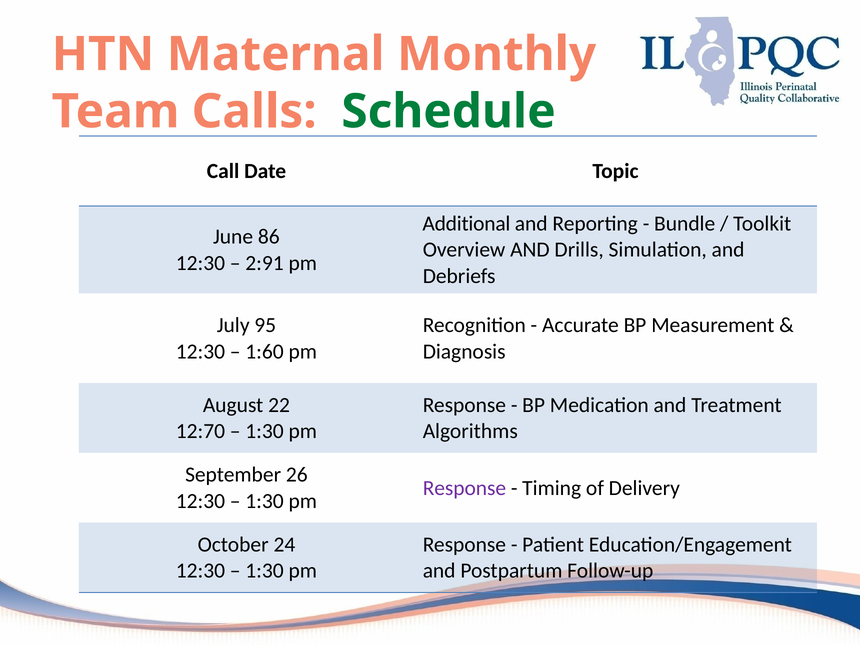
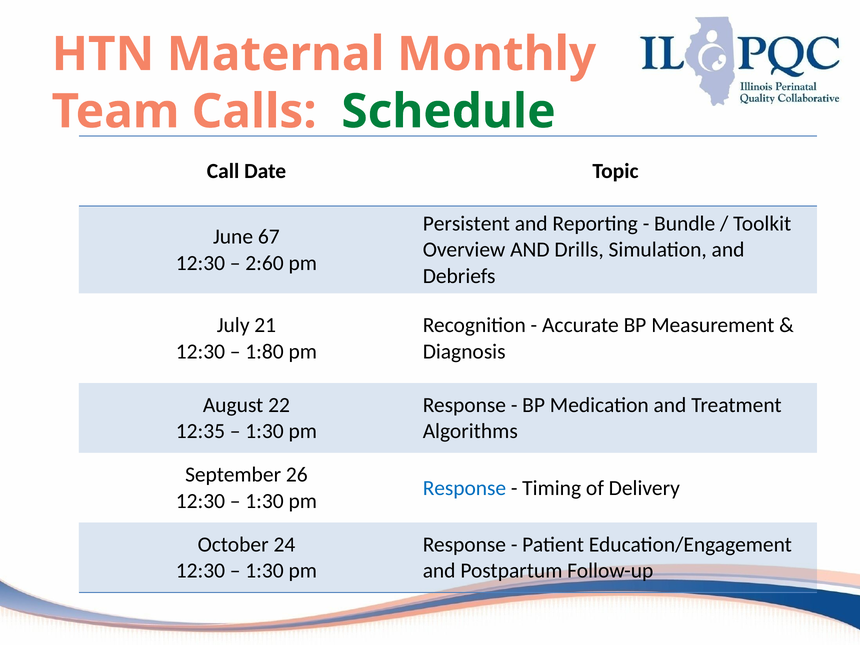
Additional: Additional -> Persistent
86: 86 -> 67
2:91: 2:91 -> 2:60
95: 95 -> 21
1:60: 1:60 -> 1:80
12:70: 12:70 -> 12:35
Response at (464, 488) colour: purple -> blue
